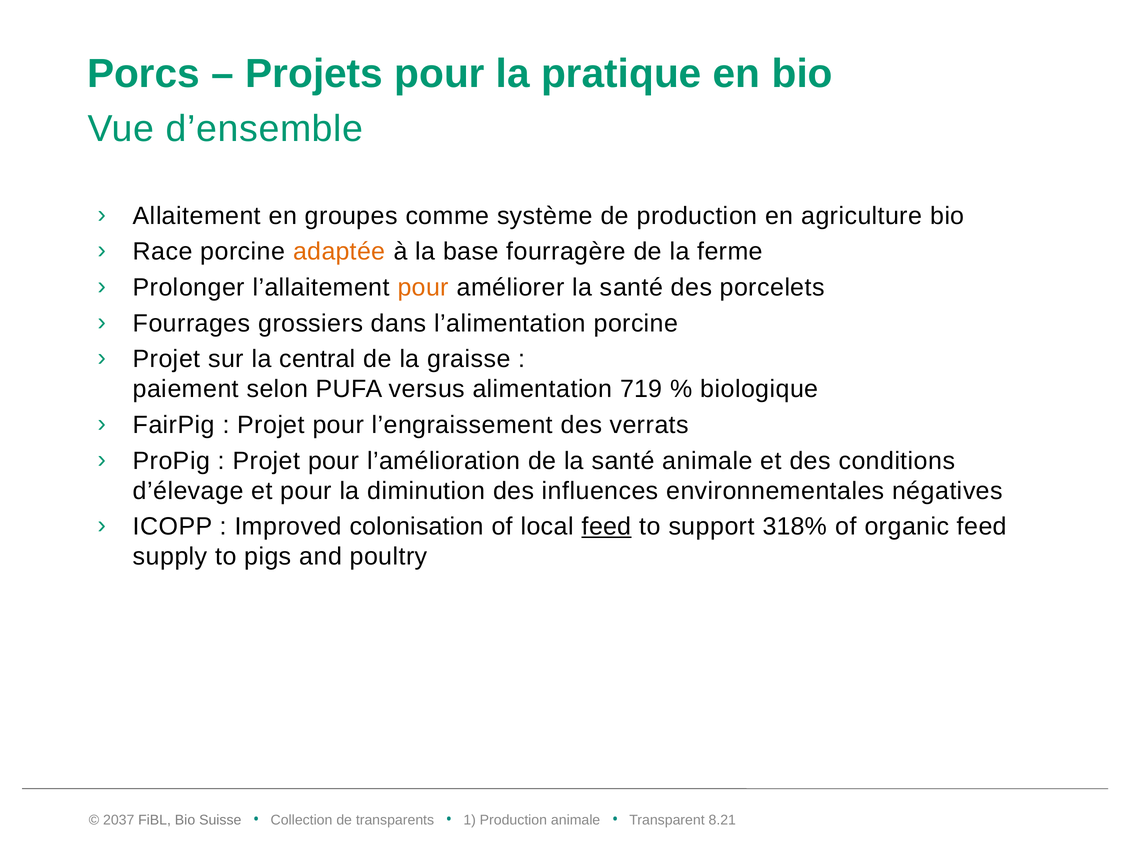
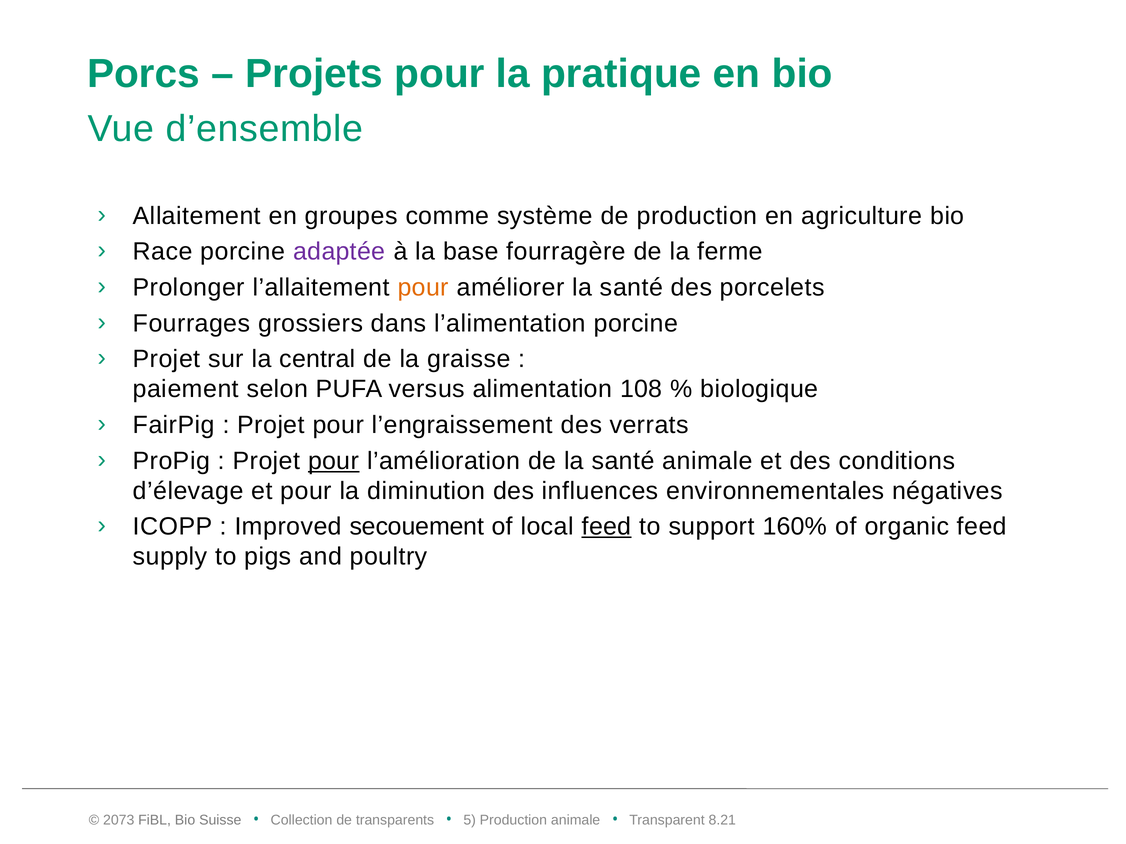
adaptée colour: orange -> purple
719: 719 -> 108
pour at (334, 461) underline: none -> present
colonisation: colonisation -> secouement
318%: 318% -> 160%
2037: 2037 -> 2073
1: 1 -> 5
